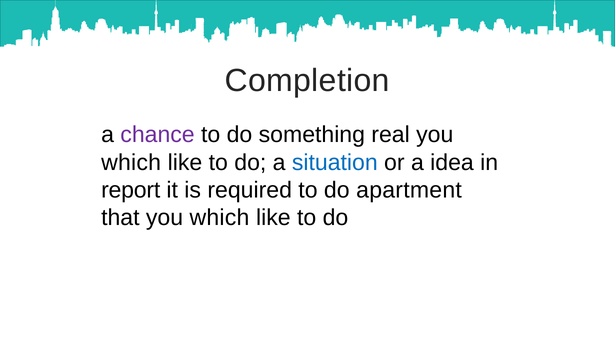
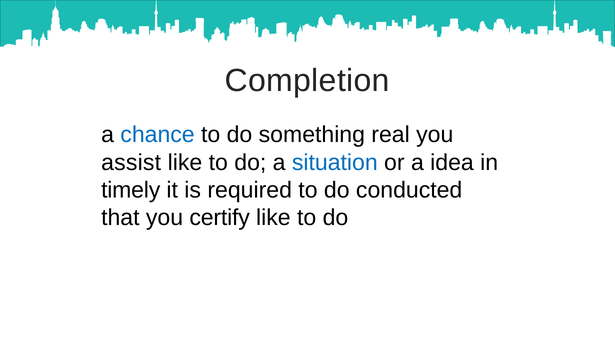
chance colour: purple -> blue
which at (131, 162): which -> assist
report: report -> timely
apartment: apartment -> conducted
that you which: which -> certify
